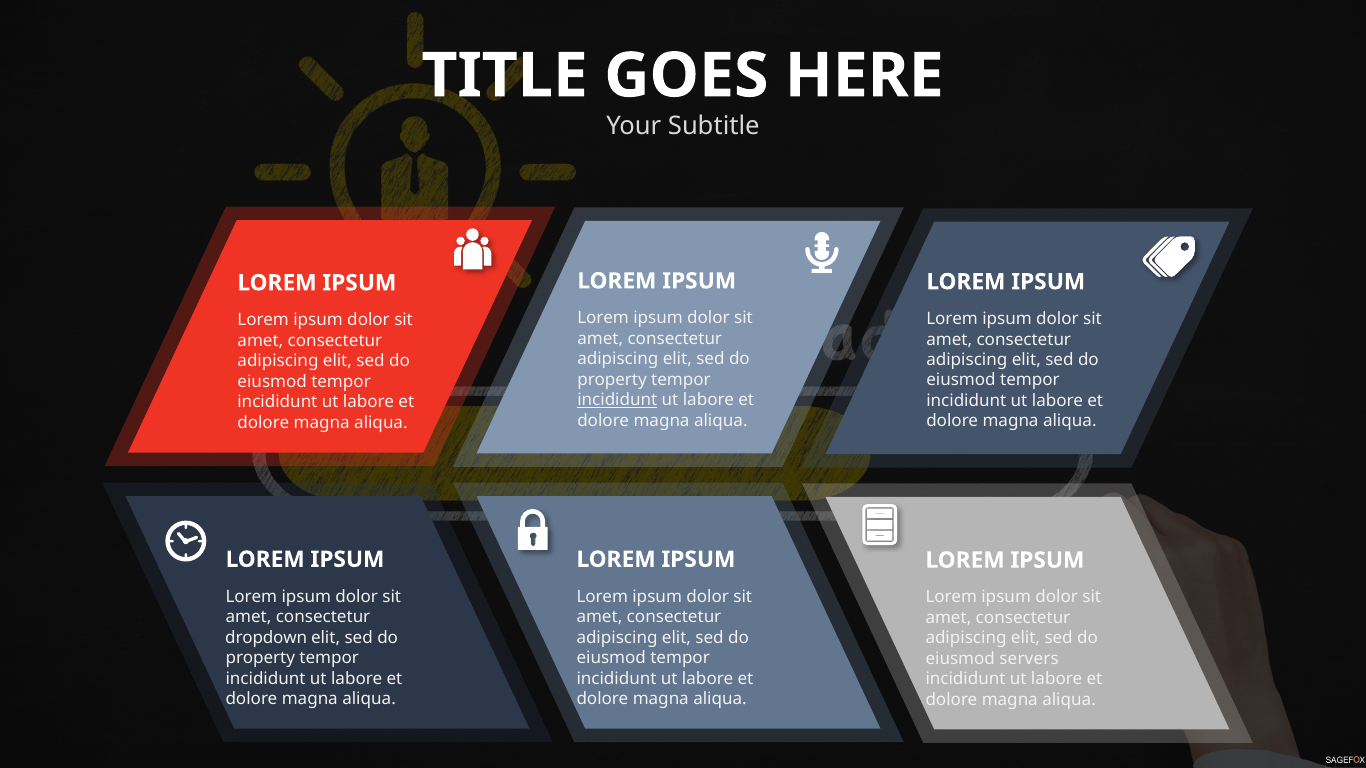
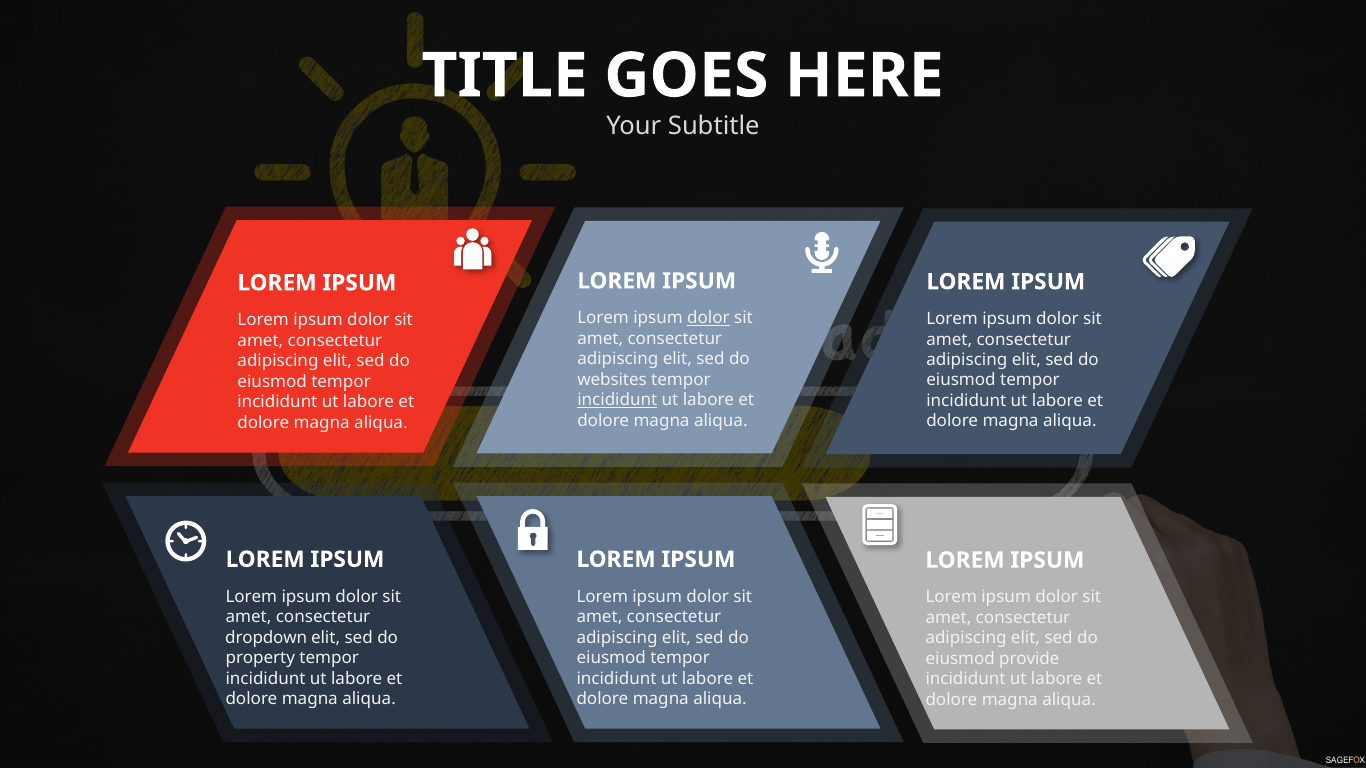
dolor at (708, 318) underline: none -> present
property at (612, 380): property -> websites
servers: servers -> provide
